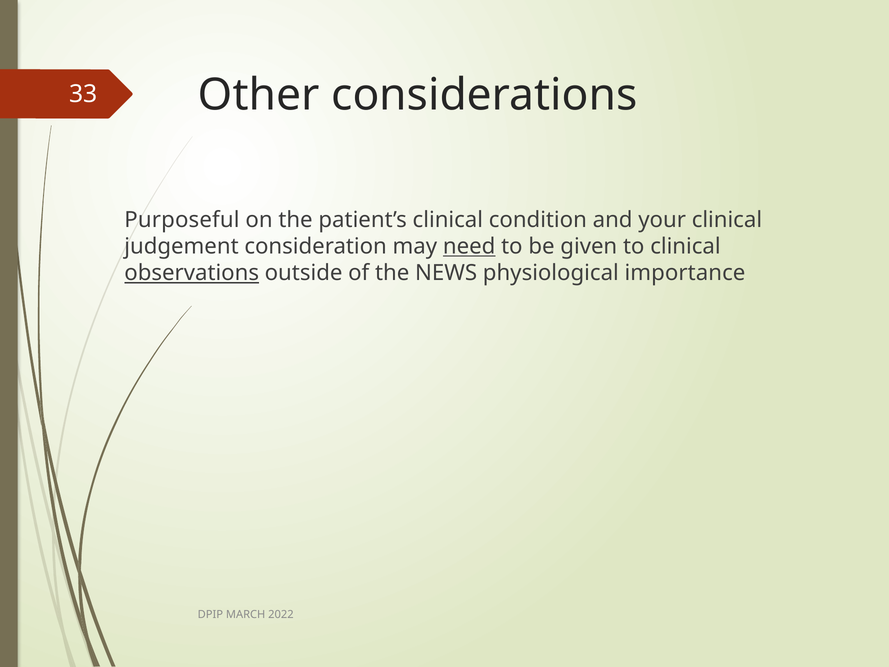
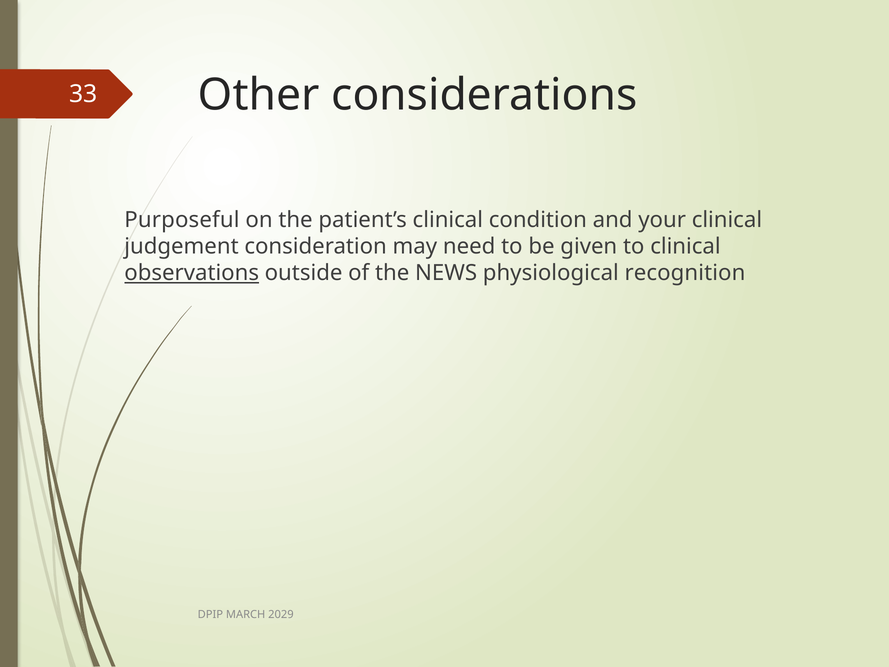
need underline: present -> none
importance: importance -> recognition
2022: 2022 -> 2029
